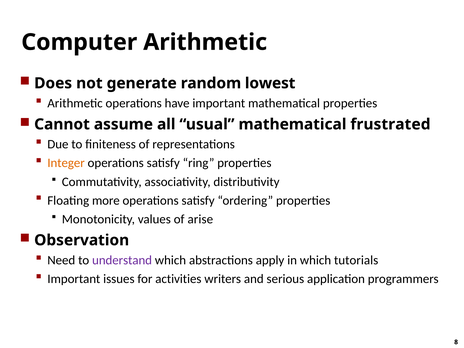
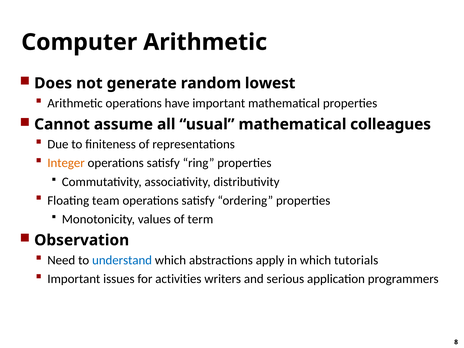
frustrated: frustrated -> colleagues
more: more -> team
arise: arise -> term
understand colour: purple -> blue
